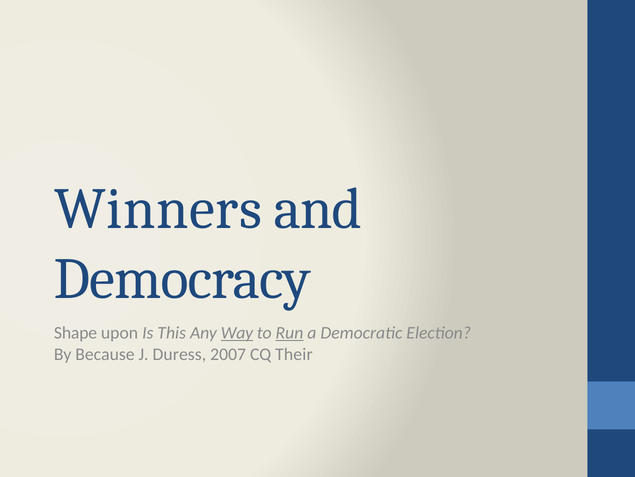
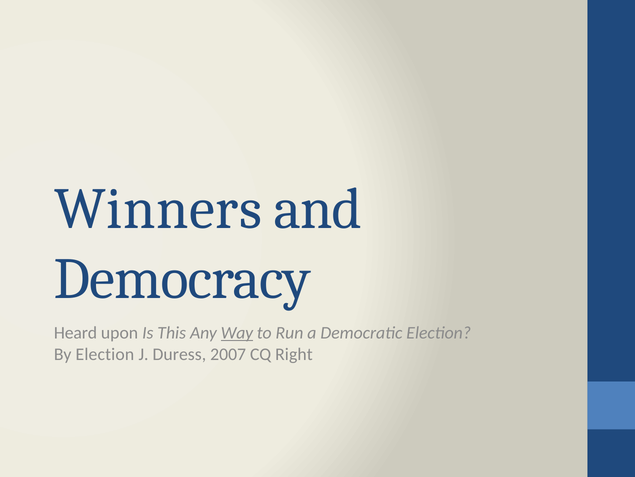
Shape: Shape -> Heard
Run underline: present -> none
By Because: Because -> Election
Their: Their -> Right
